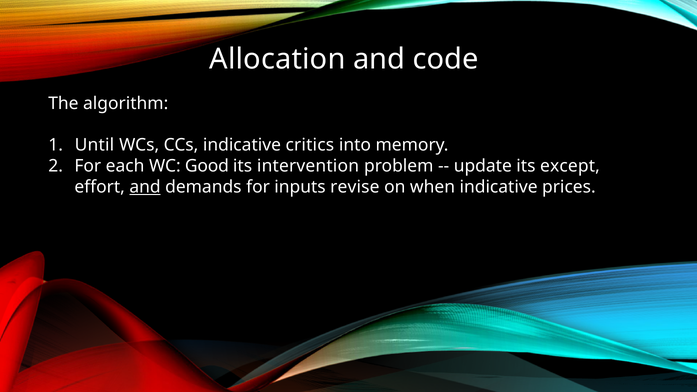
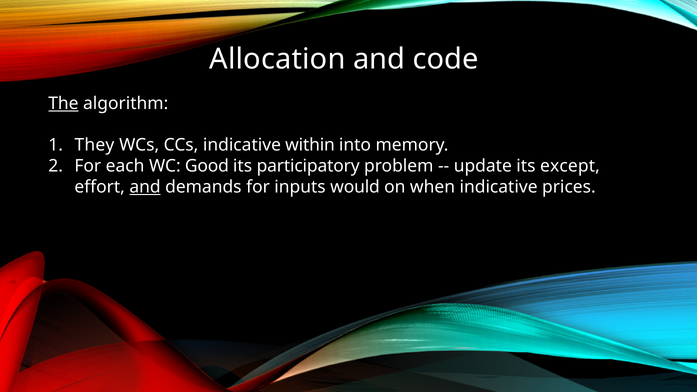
The underline: none -> present
Until: Until -> They
critics: critics -> within
intervention: intervention -> participatory
revise: revise -> would
